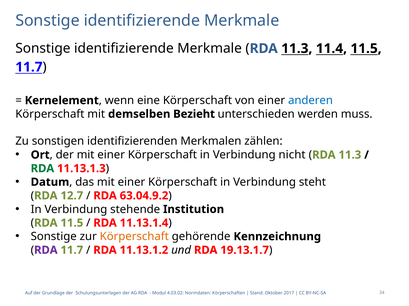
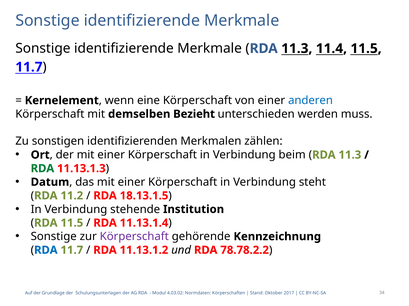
nicht: nicht -> beim
12.7: 12.7 -> 11.2
63.04.9.2: 63.04.9.2 -> 18.13.1.5
Körperschaft at (134, 237) colour: orange -> purple
RDA at (46, 251) colour: purple -> blue
19.13.1.7: 19.13.1.7 -> 78.78.2.2
